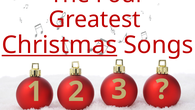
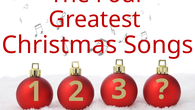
Christmas underline: present -> none
